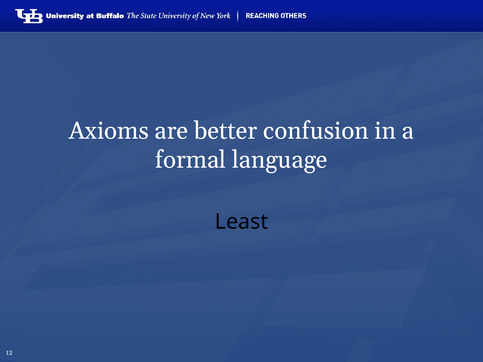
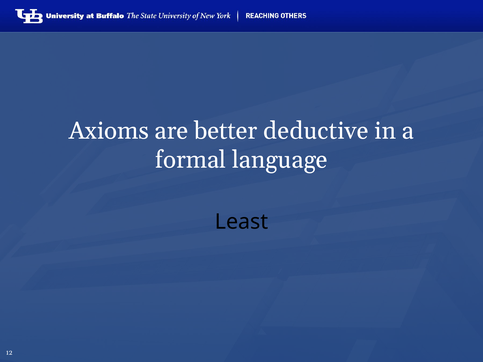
confusion: confusion -> deductive
